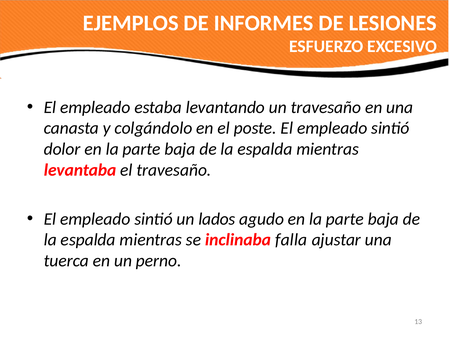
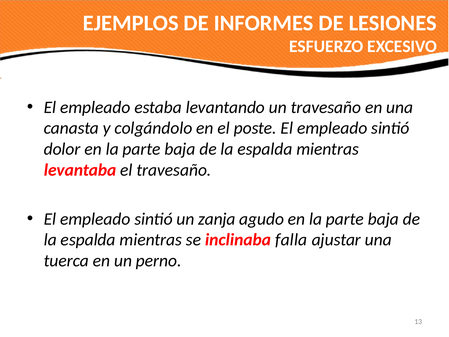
lados: lados -> zanja
